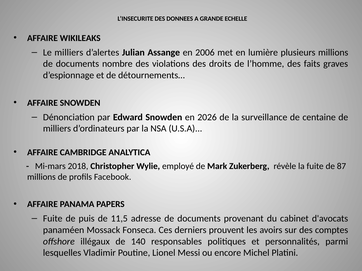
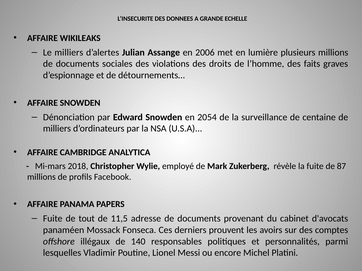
nombre: nombre -> sociales
2026: 2026 -> 2054
puis: puis -> tout
